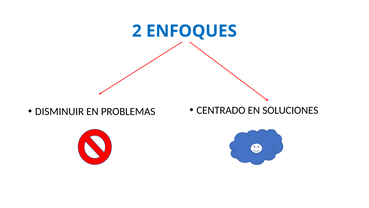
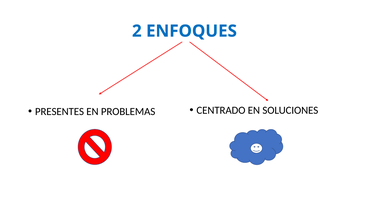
DISMINUIR: DISMINUIR -> PRESENTES
